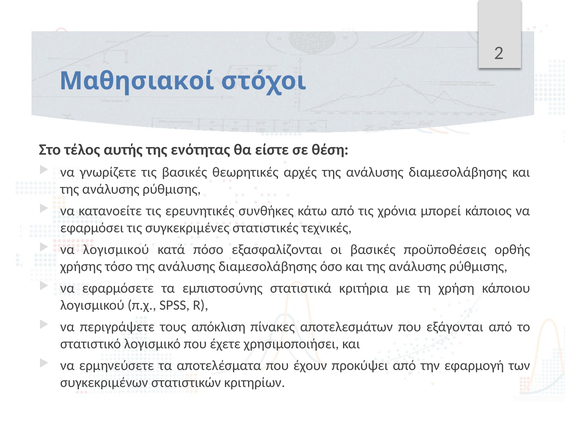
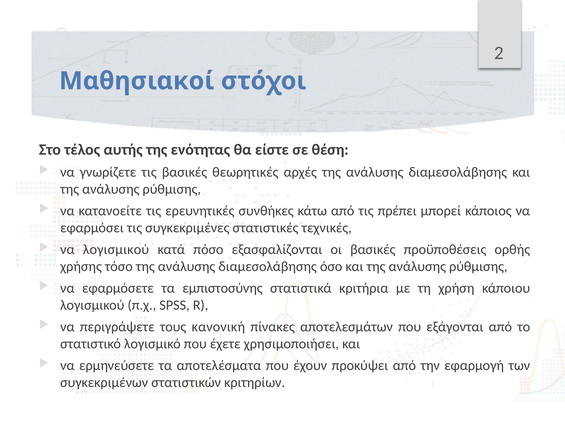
χρόνια: χρόνια -> πρέπει
απόκλιση: απόκλιση -> κανονική
